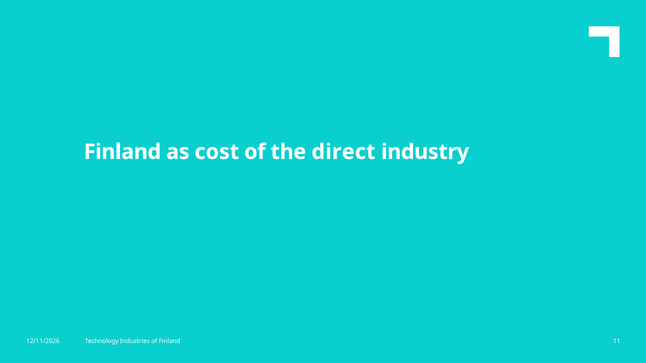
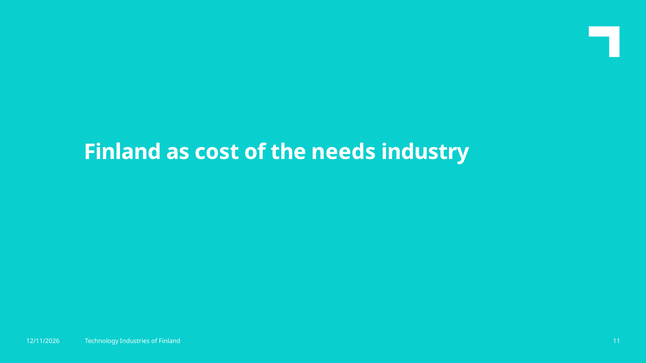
direct: direct -> needs
